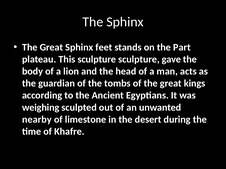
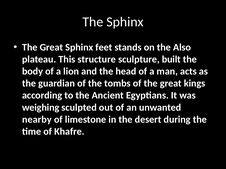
Part: Part -> Also
This sculpture: sculpture -> structure
gave: gave -> built
